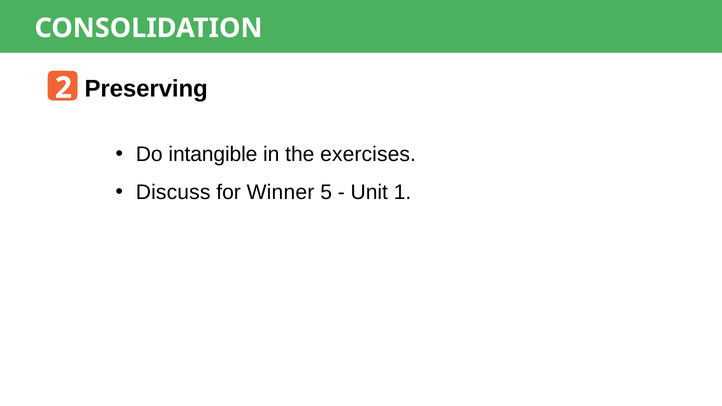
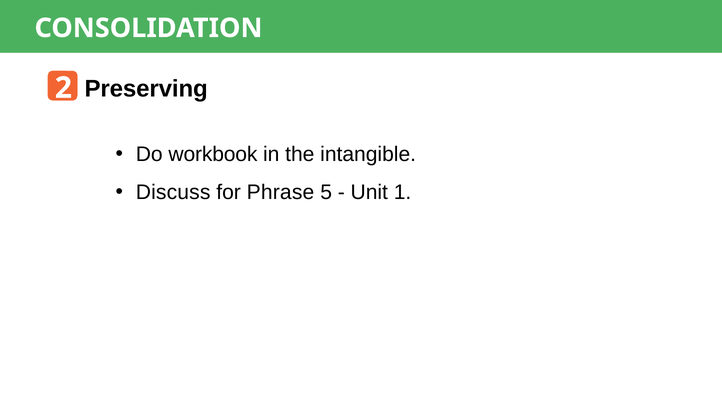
intangible: intangible -> workbook
exercises: exercises -> intangible
Winner: Winner -> Phrase
